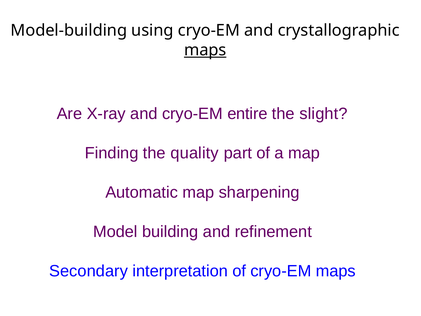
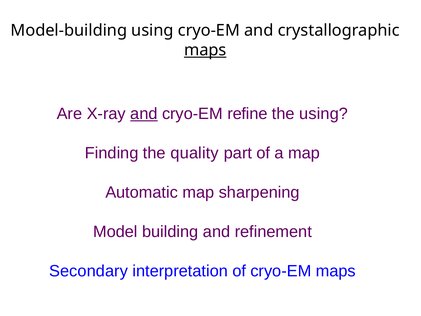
and at (144, 114) underline: none -> present
entire: entire -> refine
the slight: slight -> using
